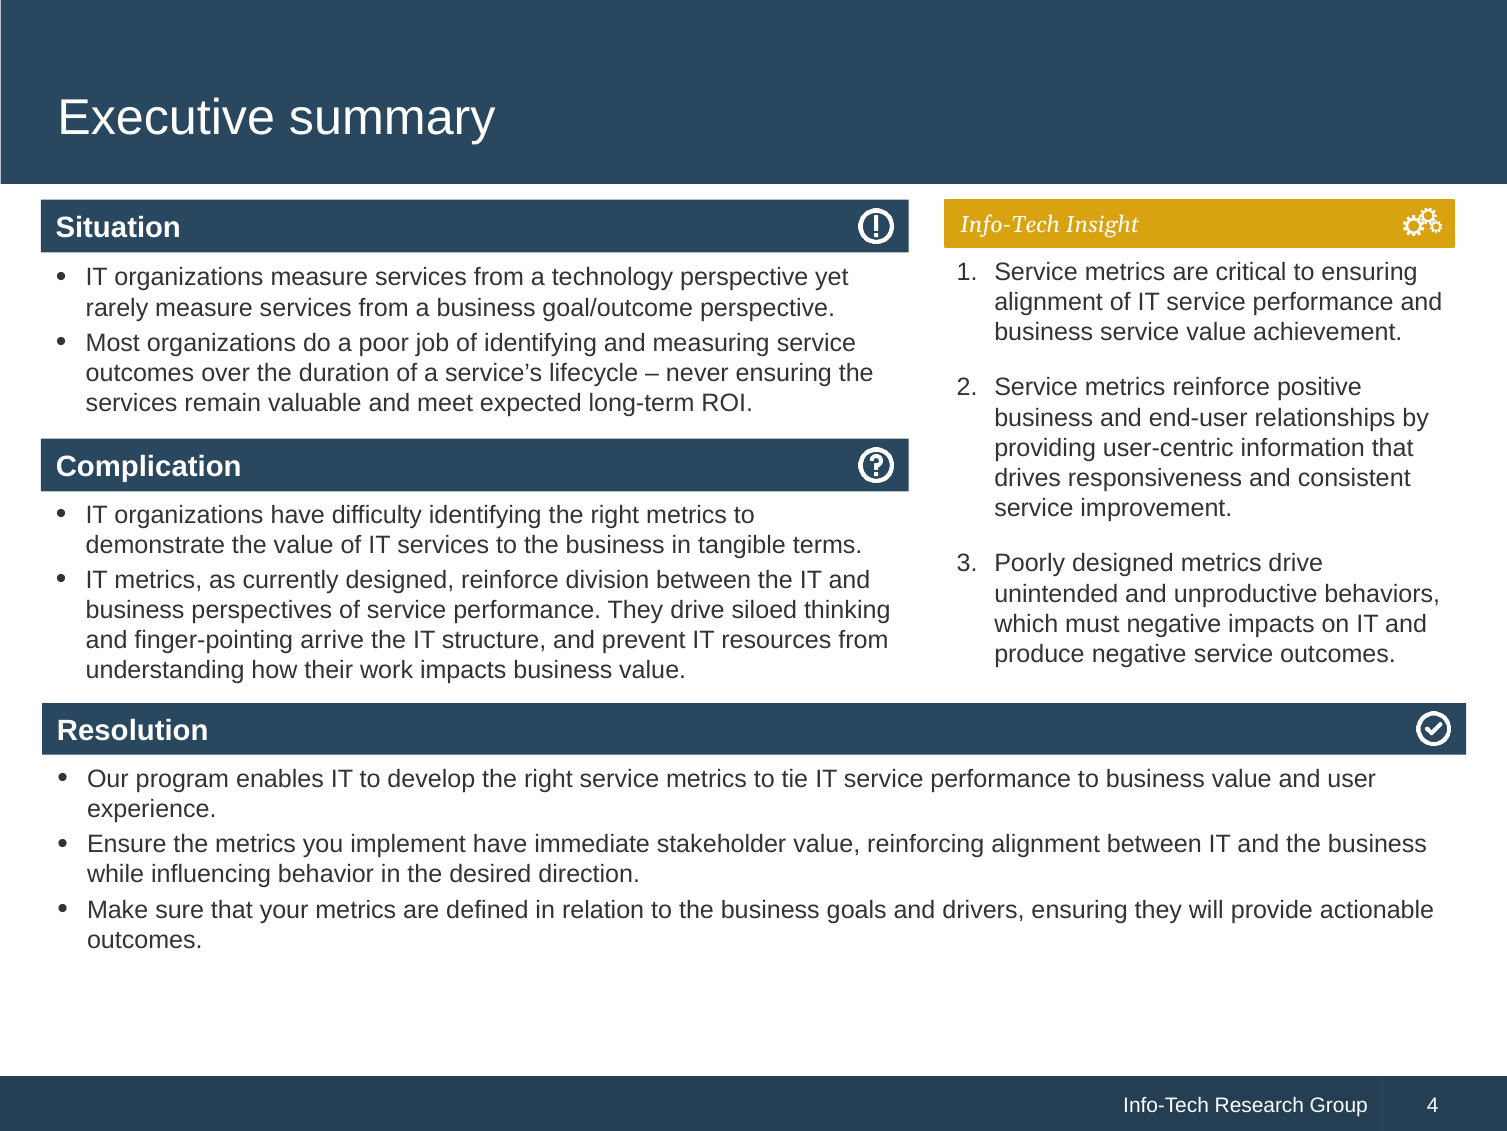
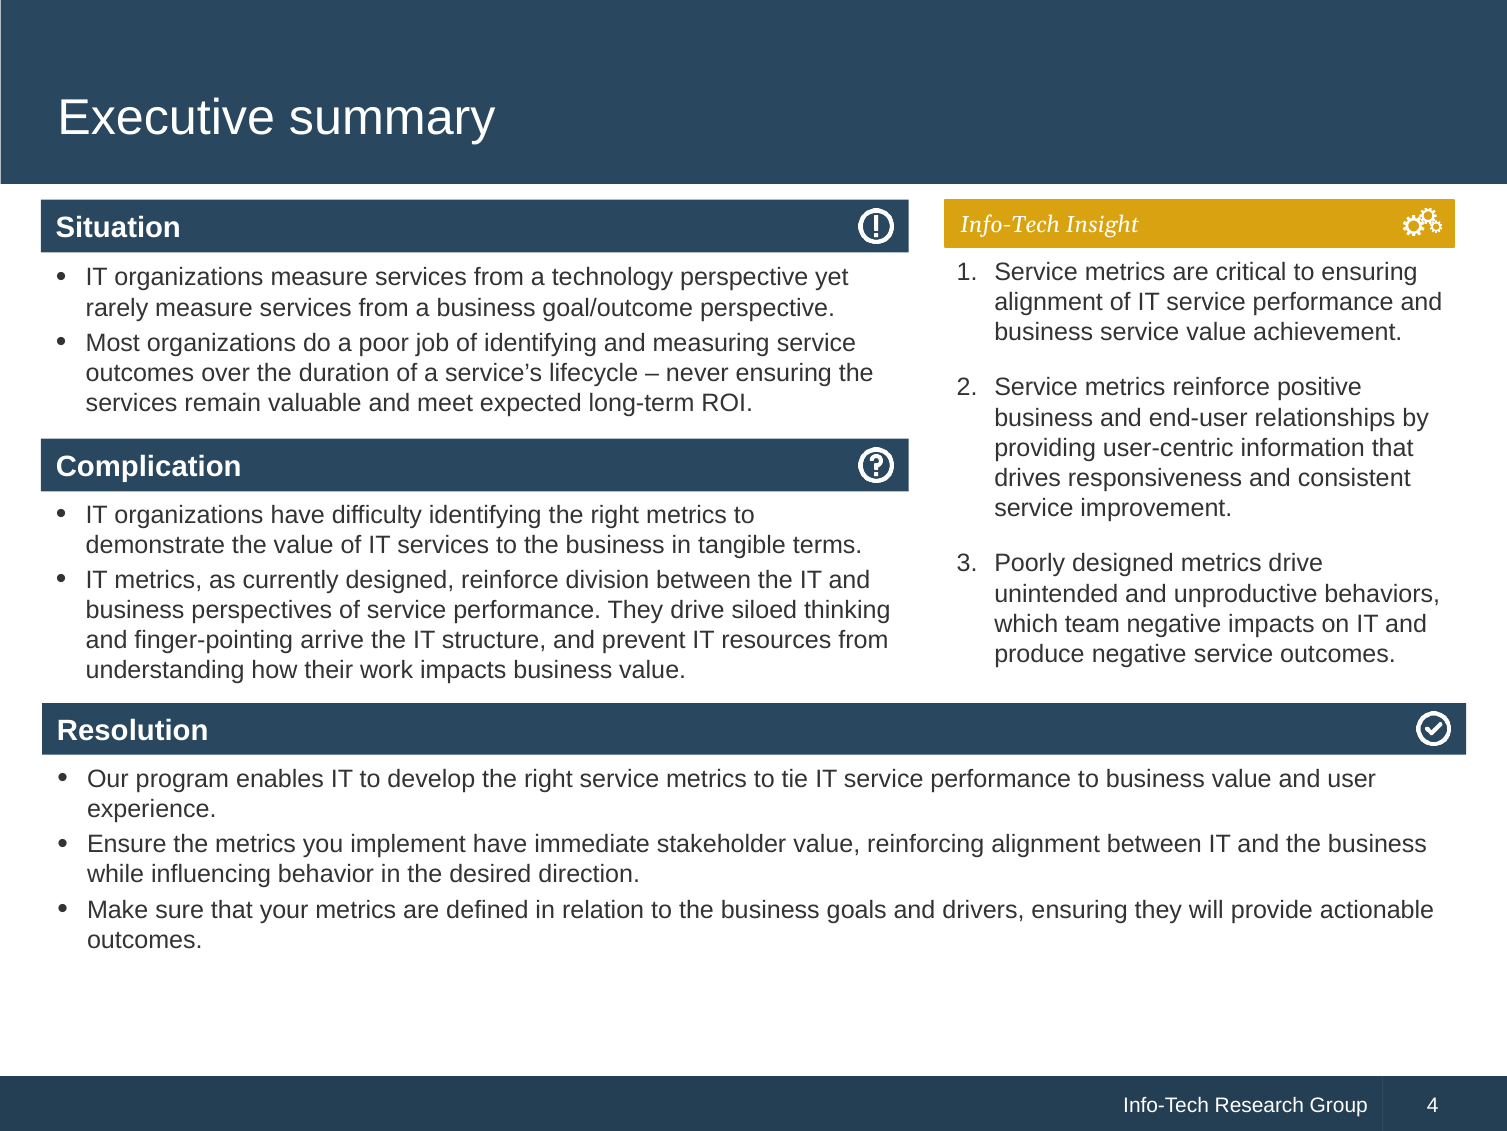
must: must -> team
